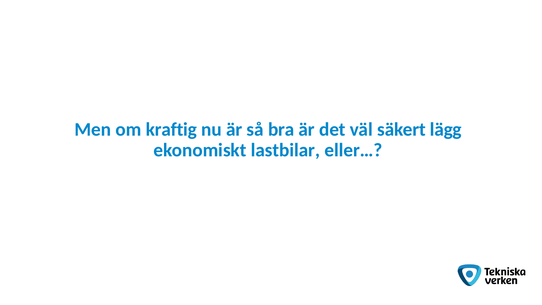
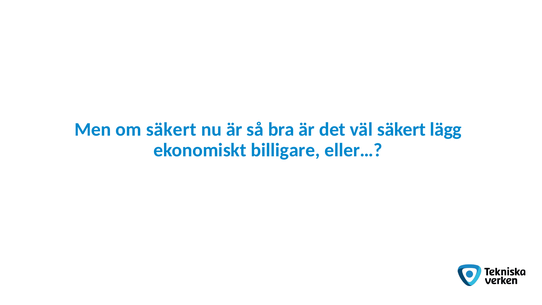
om kraftig: kraftig -> säkert
lastbilar: lastbilar -> billigare
